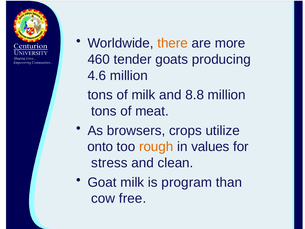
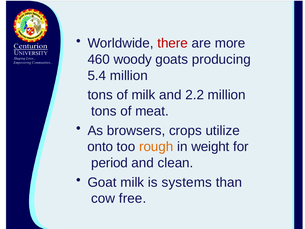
there colour: orange -> red
tender: tender -> woody
4.6: 4.6 -> 5.4
8.8: 8.8 -> 2.2
values: values -> weight
stress: stress -> period
program: program -> systems
